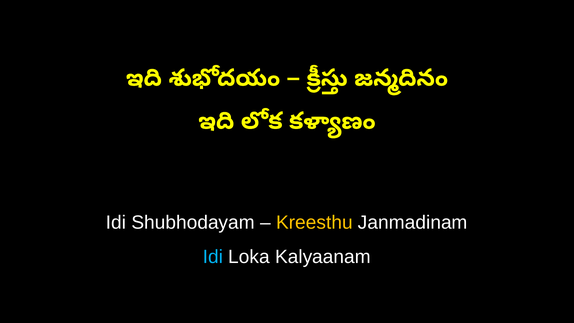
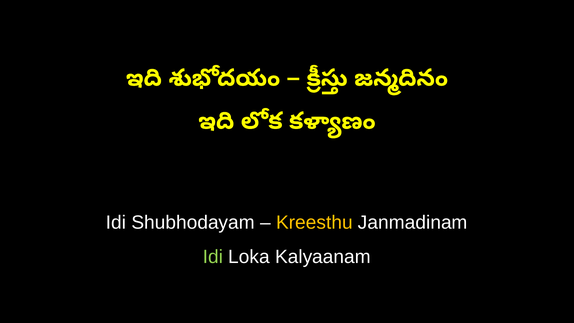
Idi at (213, 257) colour: light blue -> light green
